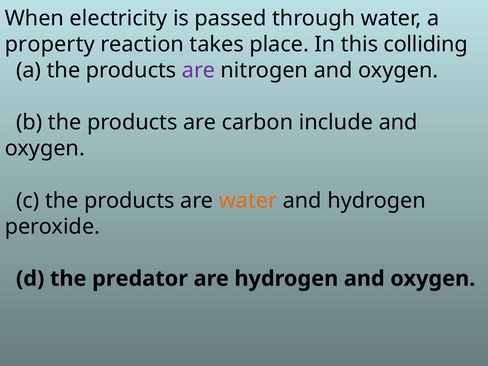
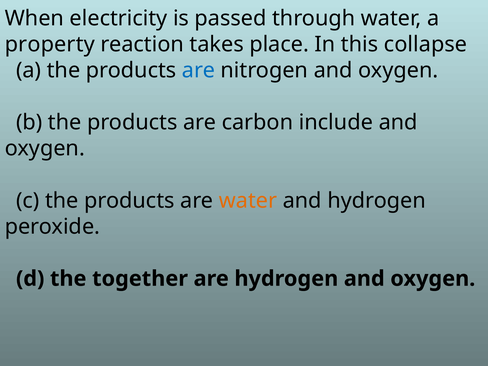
colliding: colliding -> collapse
are at (199, 70) colour: purple -> blue
predator: predator -> together
